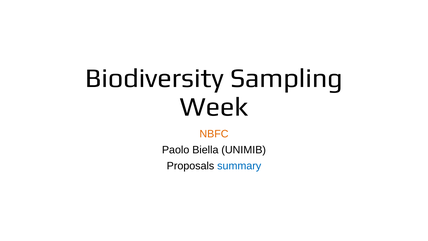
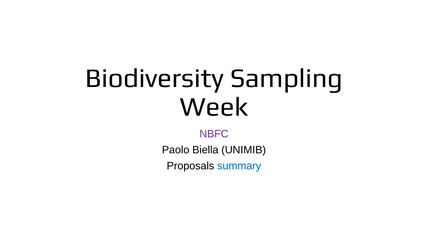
NBFC colour: orange -> purple
